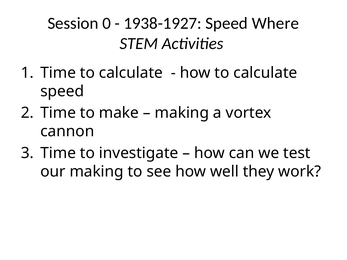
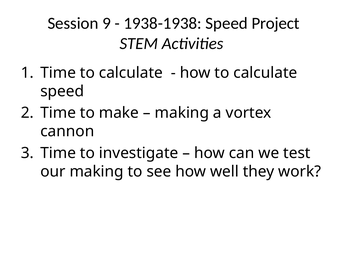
0: 0 -> 9
1938-1927: 1938-1927 -> 1938-1938
Where: Where -> Project
